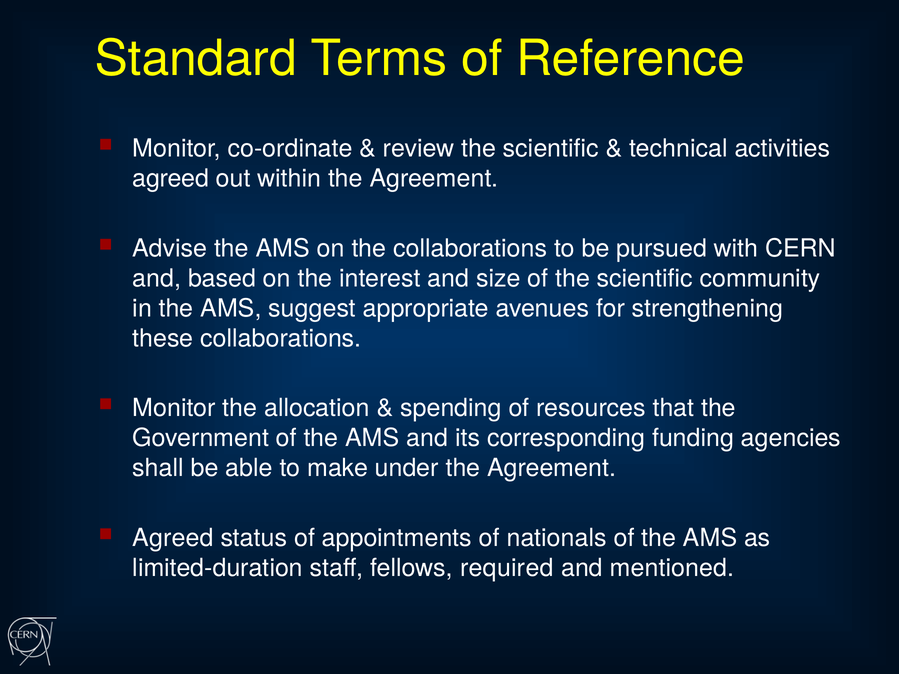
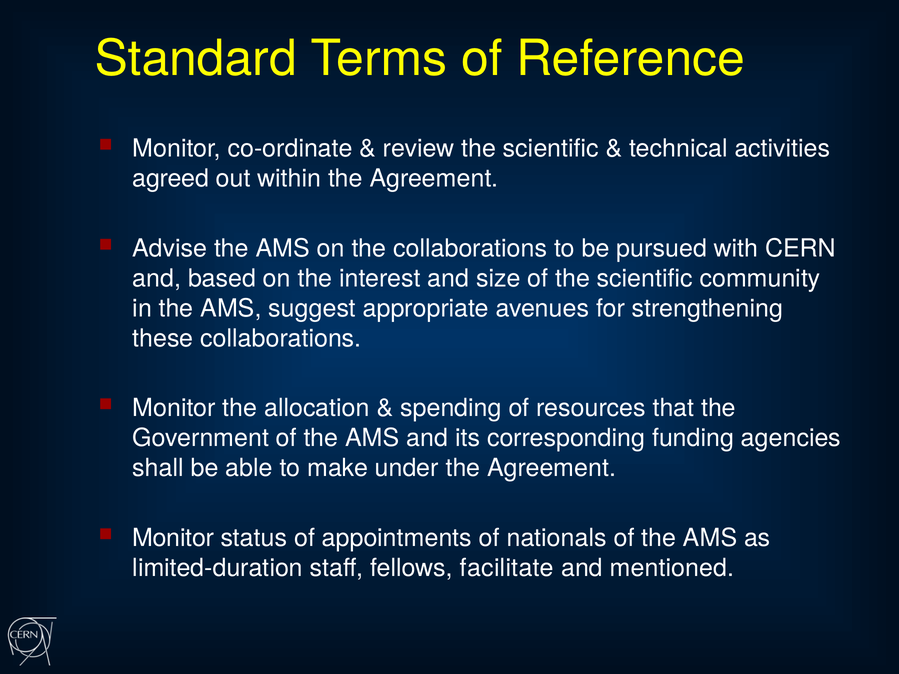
Agreed at (173, 538): Agreed -> Monitor
required: required -> facilitate
